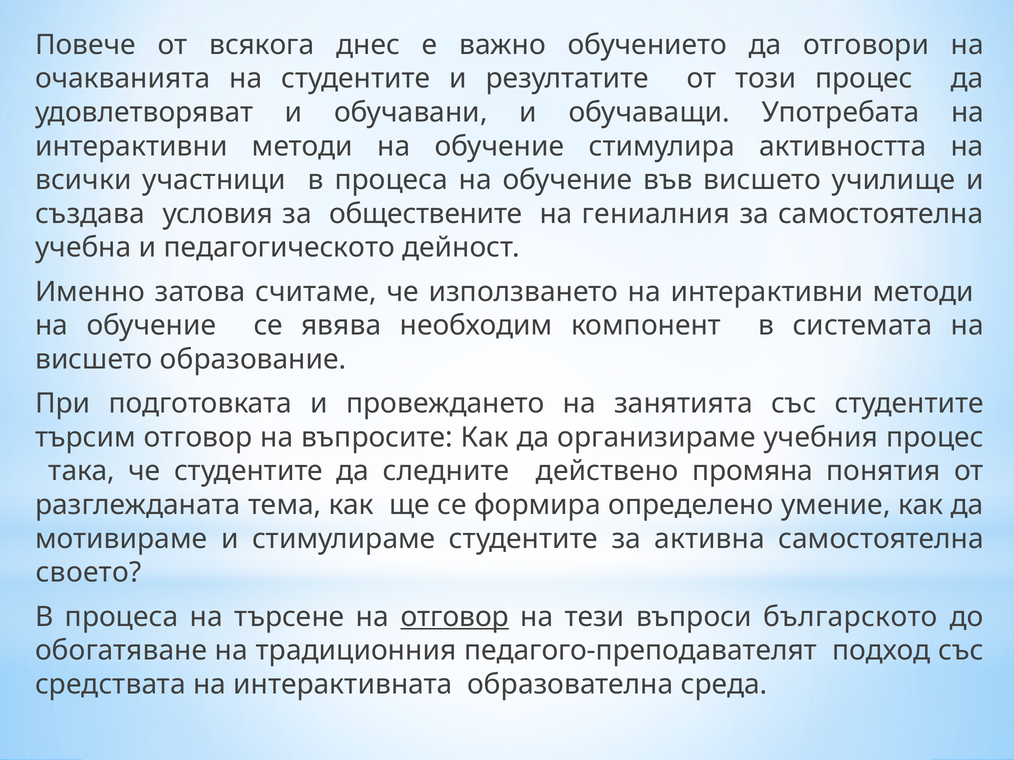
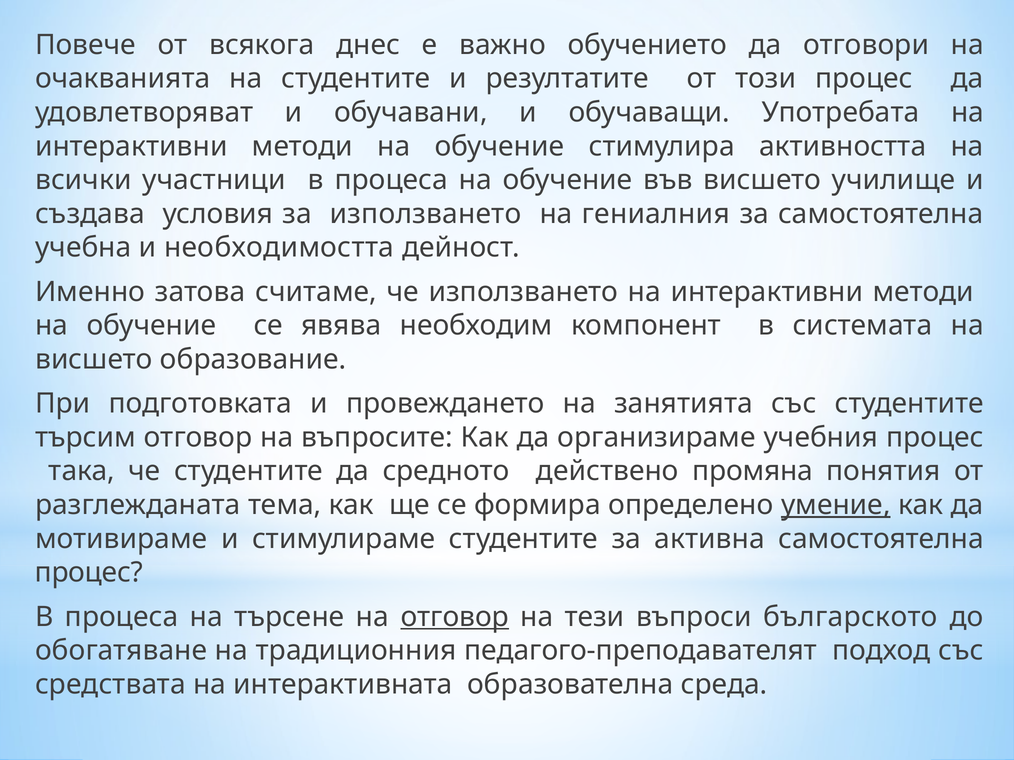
за обществените: обществените -> използването
педагогическото: педагогическото -> необходимостта
следните: следните -> средното
умение underline: none -> present
своето at (89, 573): своето -> процес
